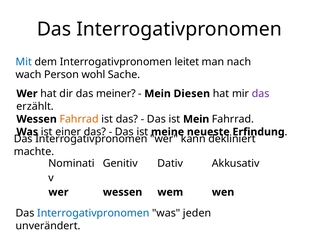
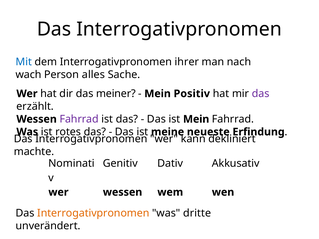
leitet: leitet -> ihrer
wohl: wohl -> alles
Diesen: Diesen -> Positiv
Fahrrad at (79, 119) colour: orange -> purple
einer: einer -> rotes
Interrogativpronomen at (93, 213) colour: blue -> orange
jeden: jeden -> dritte
